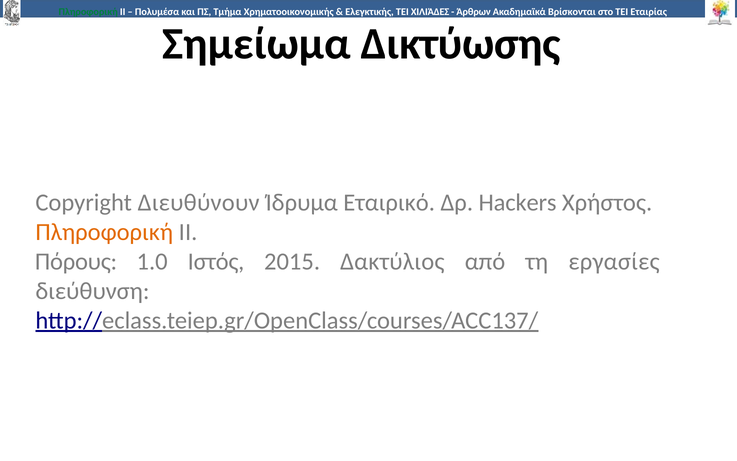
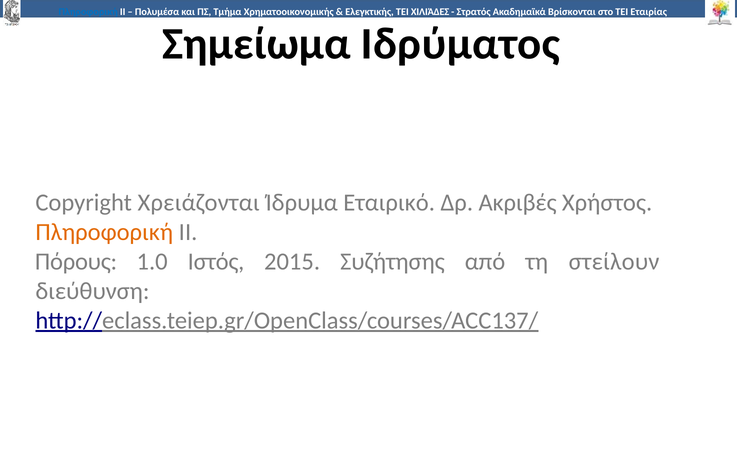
Πληροφορική at (88, 12) colour: green -> blue
Άρθρων: Άρθρων -> Στρατός
Δικτύωσης: Δικτύωσης -> Ιδρύματος
Διευθύνουν: Διευθύνουν -> Χρειάζονται
Hackers: Hackers -> Ακριβές
Δακτύλιος: Δακτύλιος -> Συζήτησης
εργασίες: εργασίες -> στείλουν
